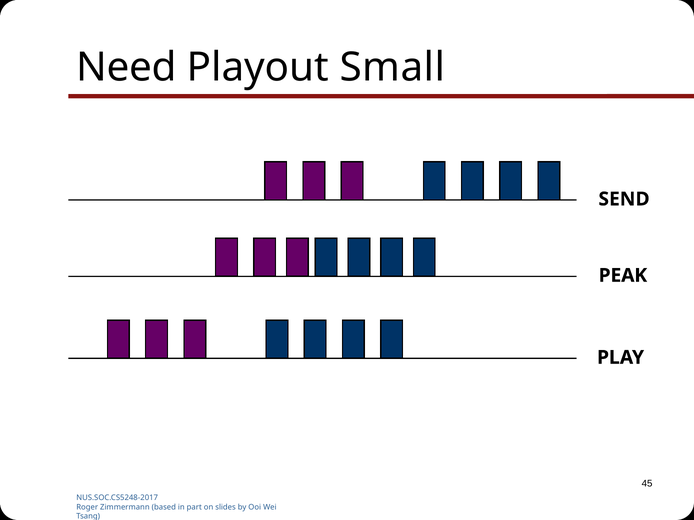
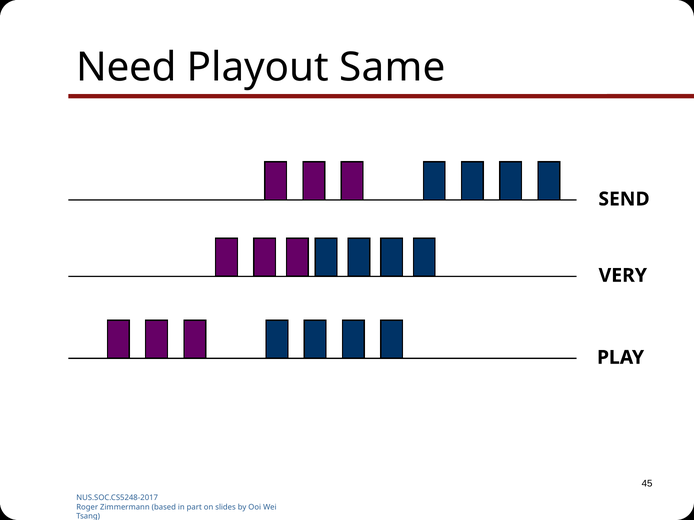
Small: Small -> Same
PEAK: PEAK -> VERY
